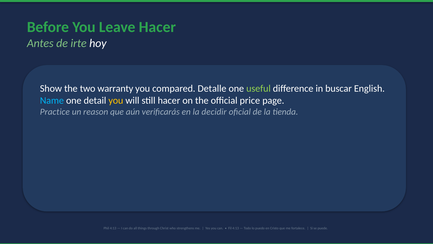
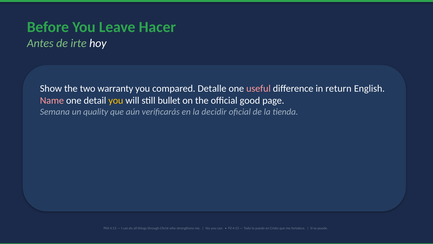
useful colour: light green -> pink
buscar: buscar -> return
Name colour: light blue -> pink
still hacer: hacer -> bullet
price: price -> good
Practice: Practice -> Semana
reason: reason -> quality
